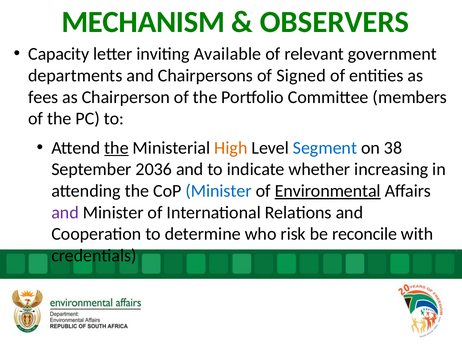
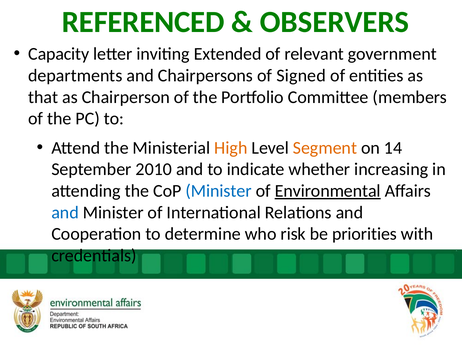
MECHANISM: MECHANISM -> REFERENCED
Available: Available -> Extended
fees: fees -> that
the at (116, 148) underline: present -> none
Segment colour: blue -> orange
38: 38 -> 14
2036: 2036 -> 2010
and at (65, 213) colour: purple -> blue
reconcile: reconcile -> priorities
